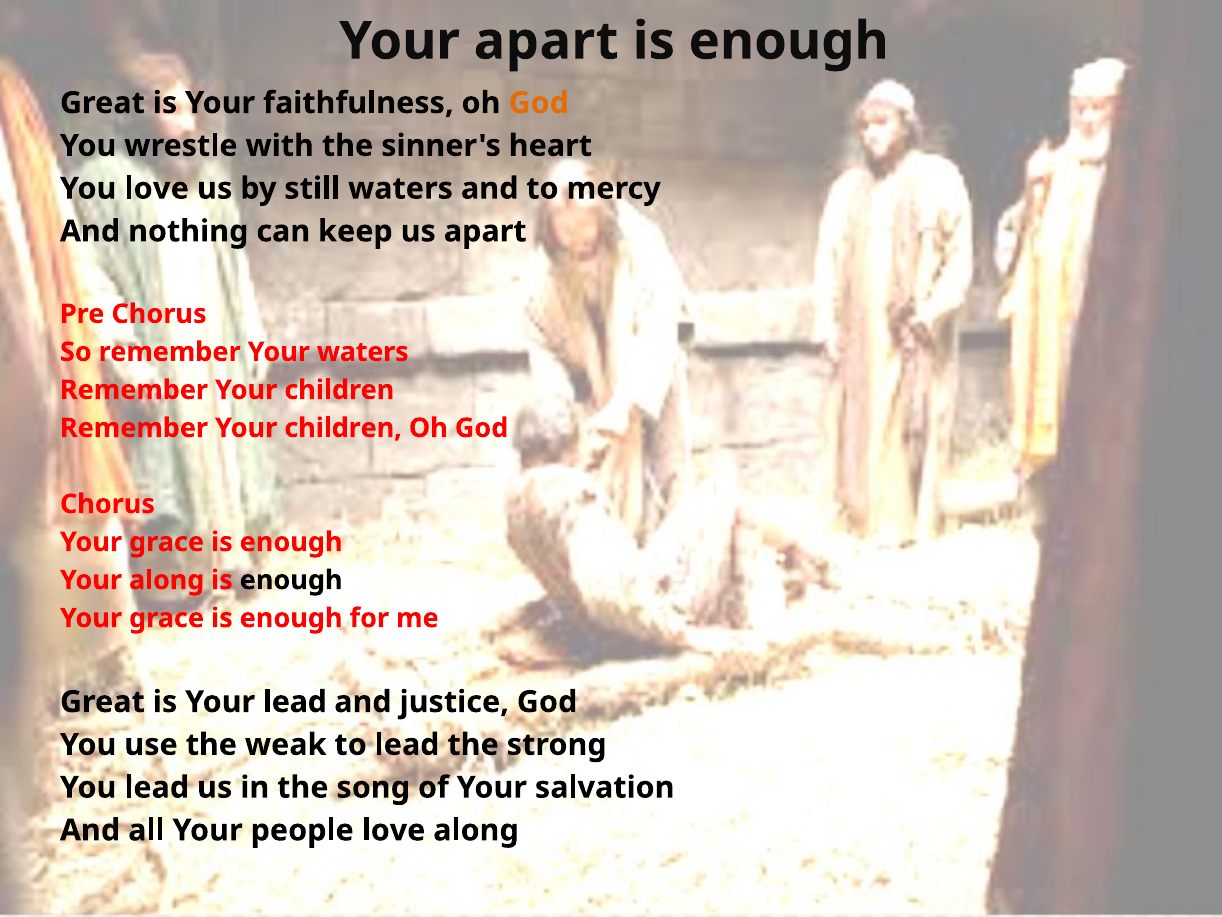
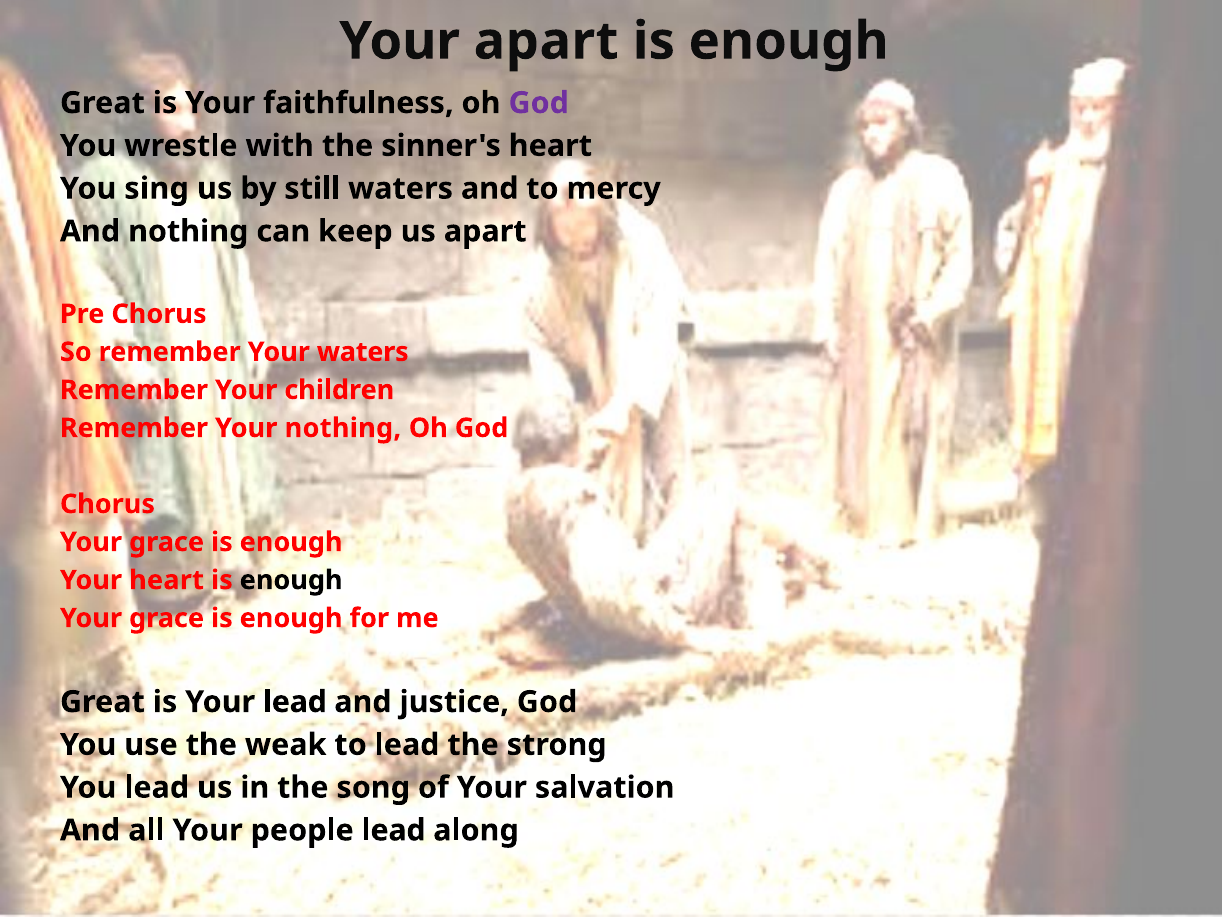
God at (539, 103) colour: orange -> purple
You love: love -> sing
children at (343, 428): children -> nothing
Your along: along -> heart
people love: love -> lead
